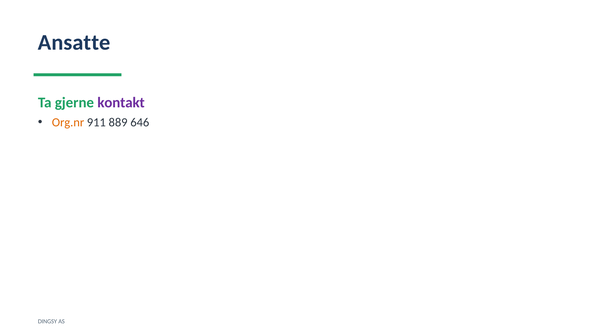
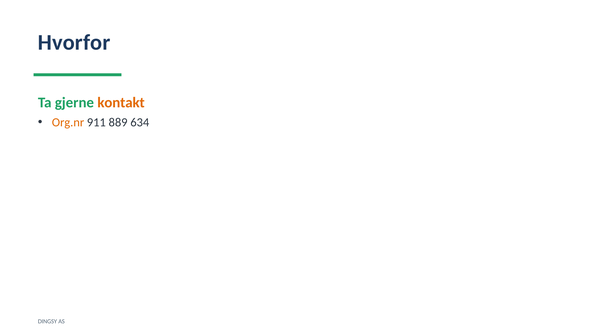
Ansatte: Ansatte -> Hvorfor
kontakt colour: purple -> orange
646: 646 -> 634
